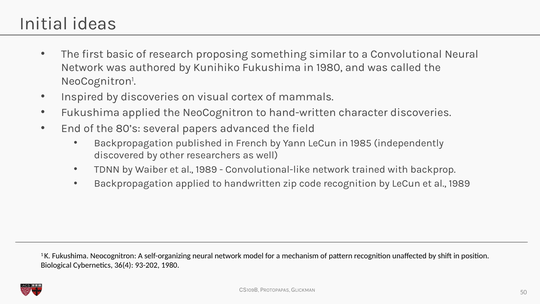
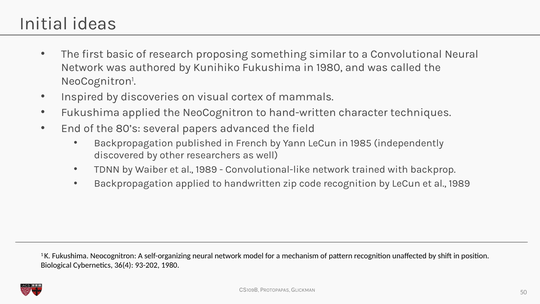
character discoveries: discoveries -> techniques
